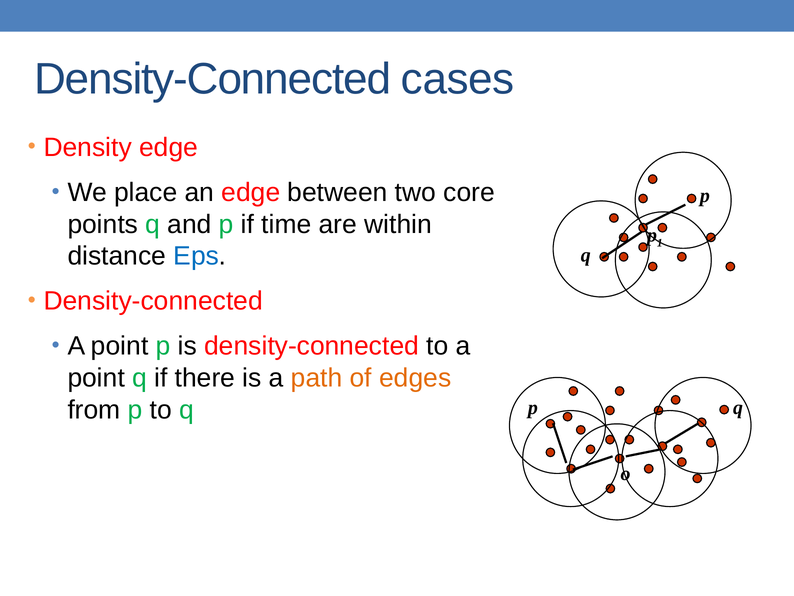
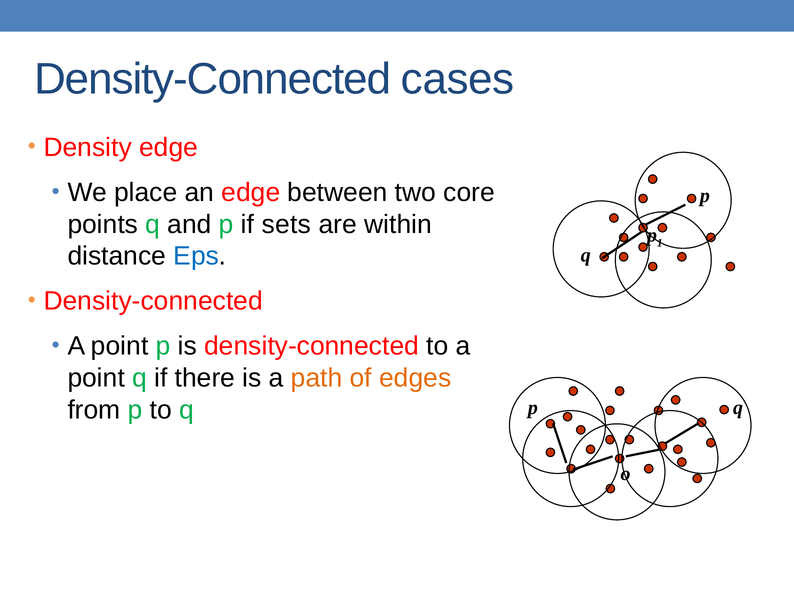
time: time -> sets
